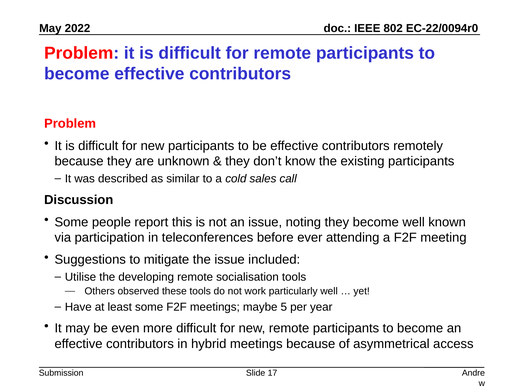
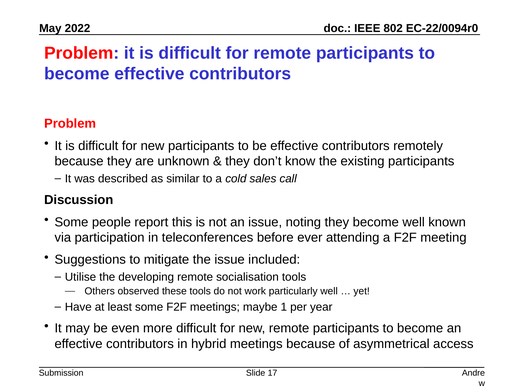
5: 5 -> 1
